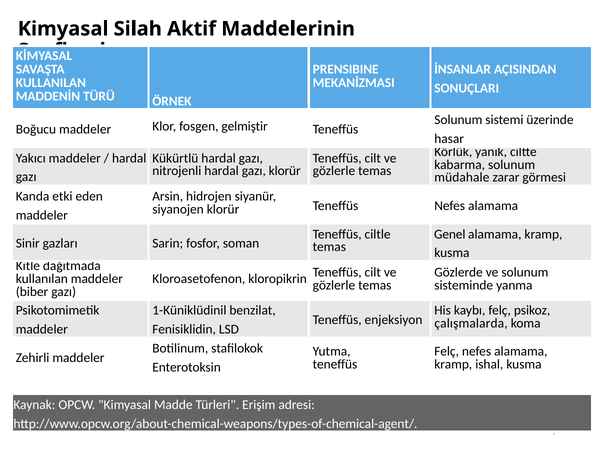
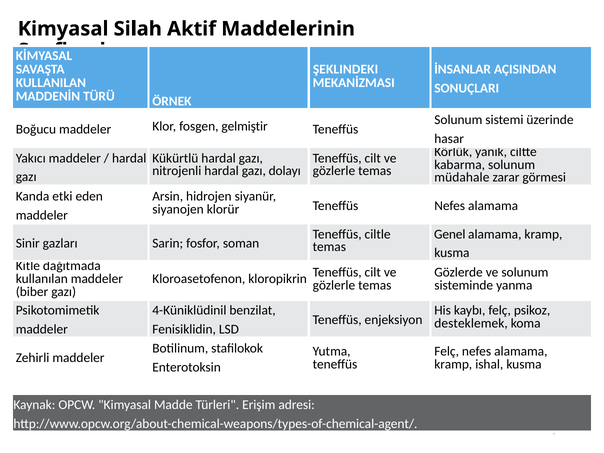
PRENSIBINE: PRENSIBINE -> ŞEKLINDEKI
gazı klorür: klorür -> dolayı
1-Küniklüdinil: 1-Küniklüdinil -> 4-Küniklüdinil
çalışmalarda: çalışmalarda -> desteklemek
